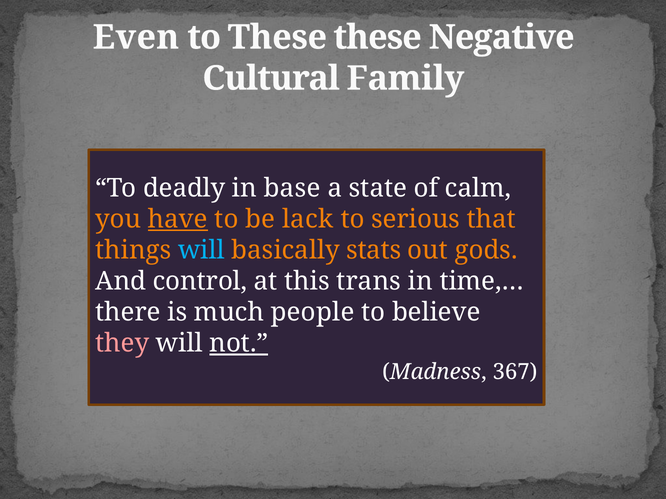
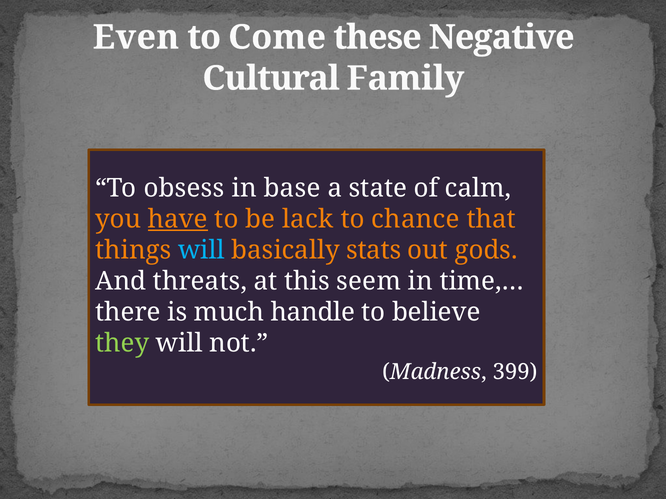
to These: These -> Come
deadly: deadly -> obsess
serious: serious -> chance
control: control -> threats
trans: trans -> seem
people: people -> handle
they colour: pink -> light green
not underline: present -> none
367: 367 -> 399
